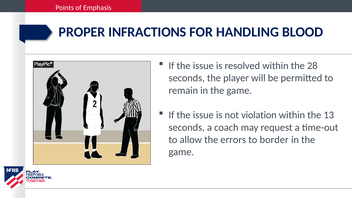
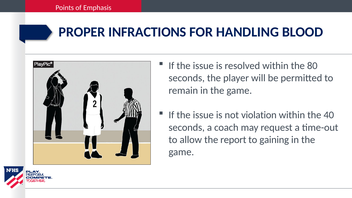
28: 28 -> 80
13: 13 -> 40
errors: errors -> report
border: border -> gaining
